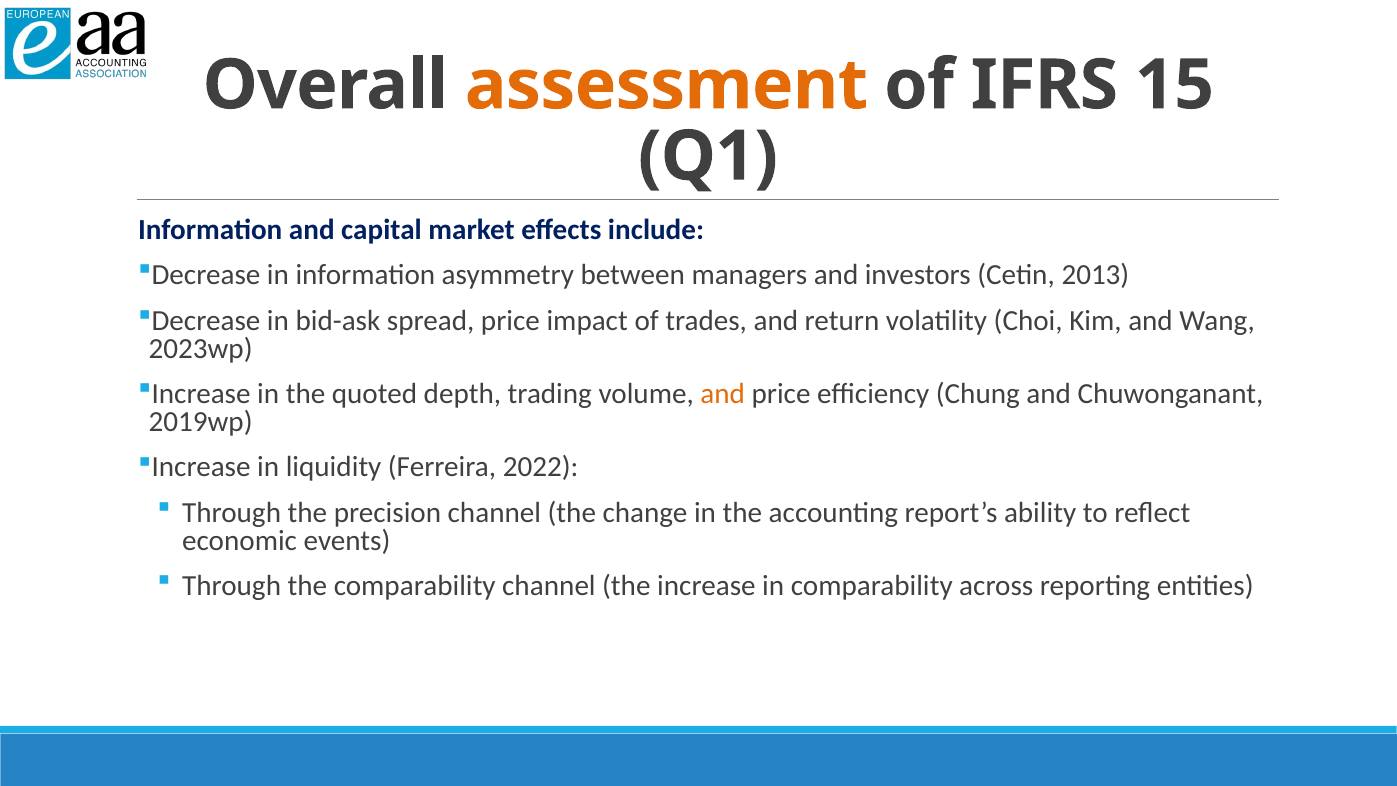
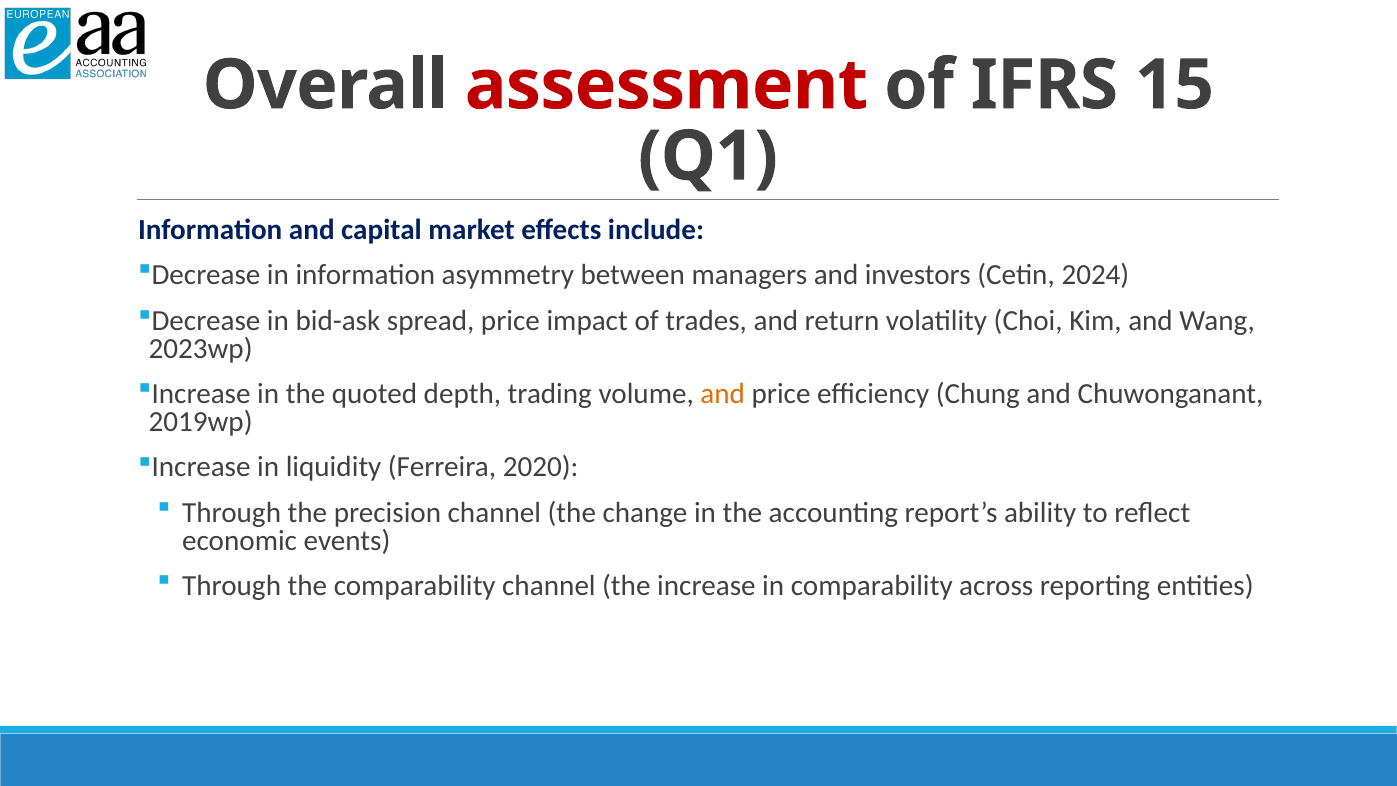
assessment colour: orange -> red
2013: 2013 -> 2024
2022: 2022 -> 2020
